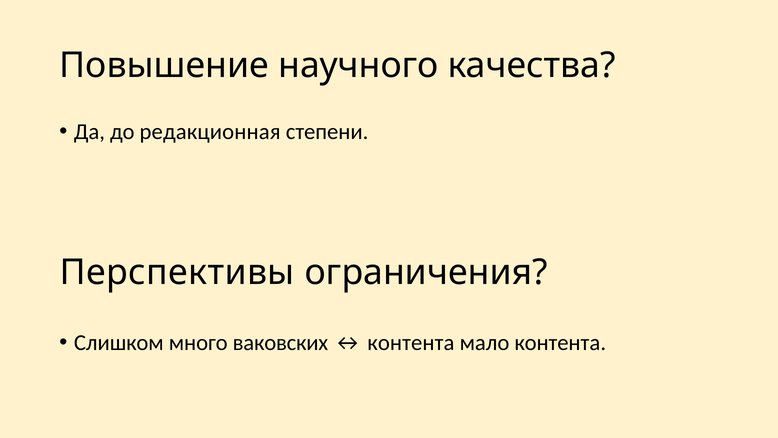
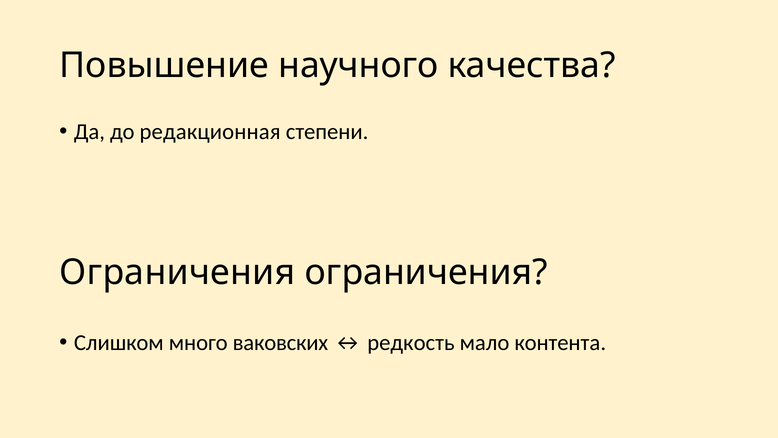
Перспективы at (177, 272): Перспективы -> Ограничения
контента at (411, 342): контента -> редкость
